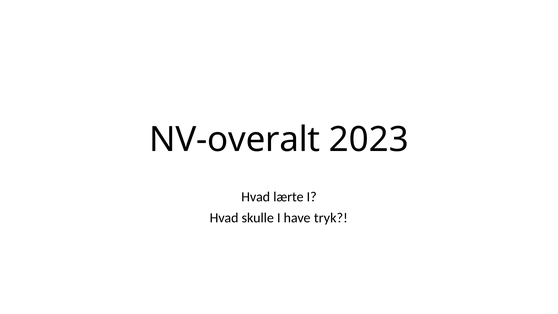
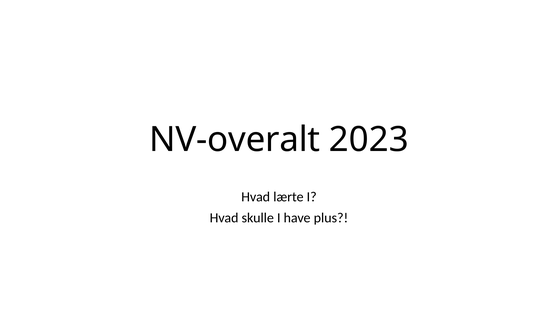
tryk: tryk -> plus
